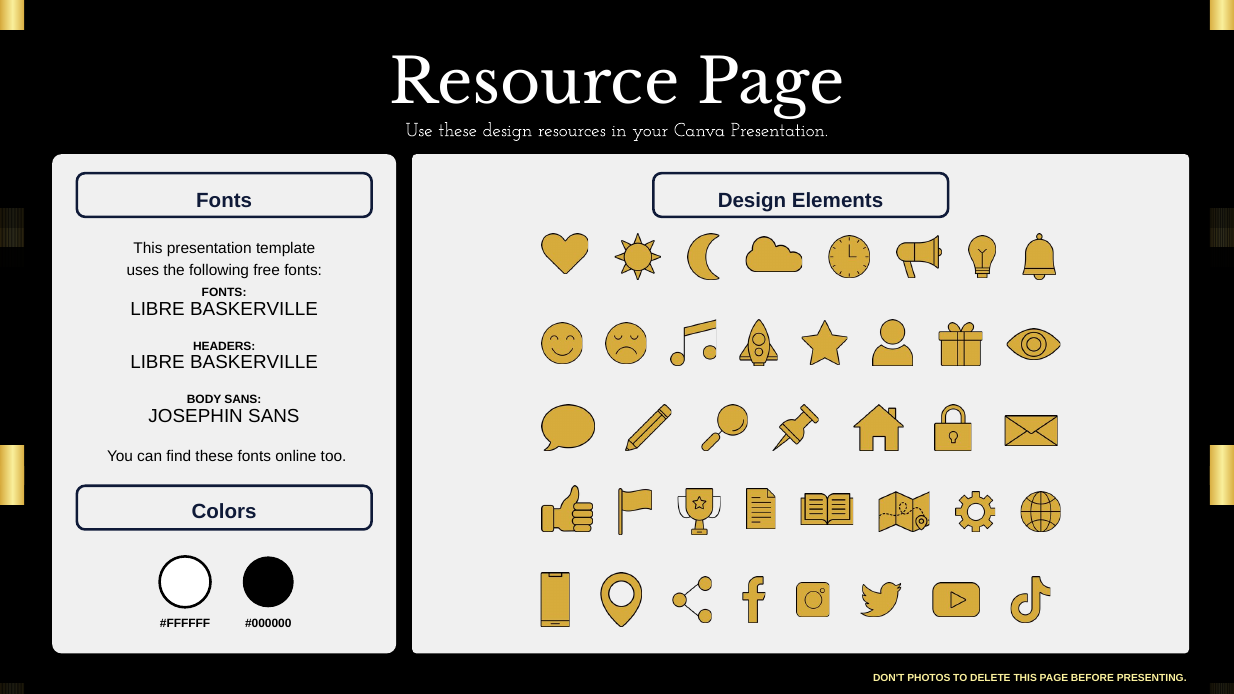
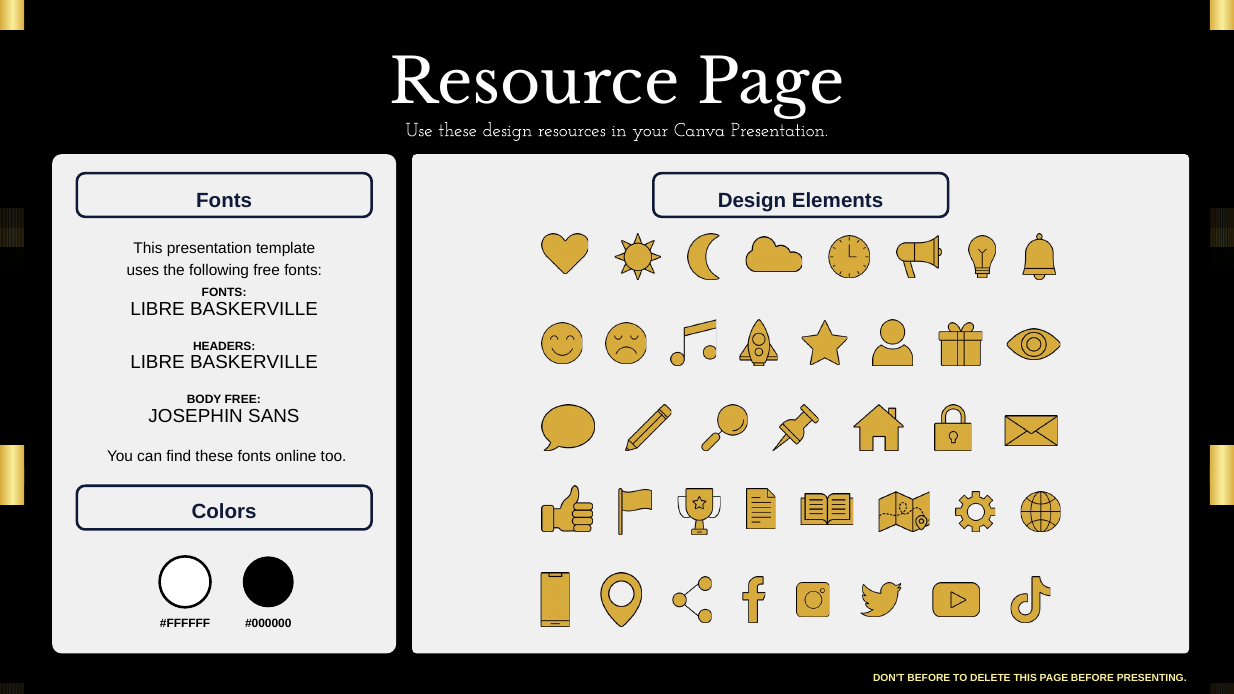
BODY SANS: SANS -> FREE
DON'T PHOTOS: PHOTOS -> BEFORE
